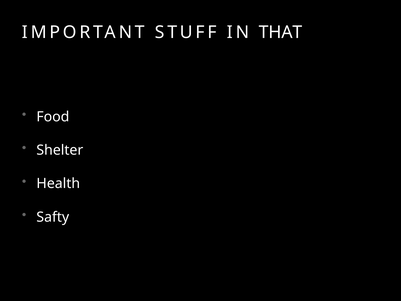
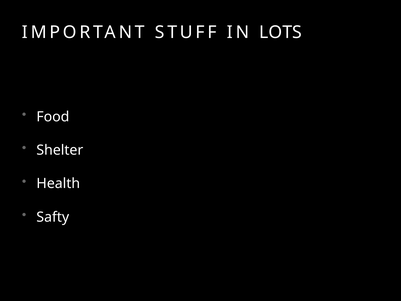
THAT: THAT -> LOTS
